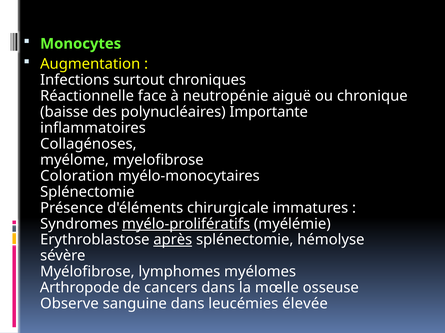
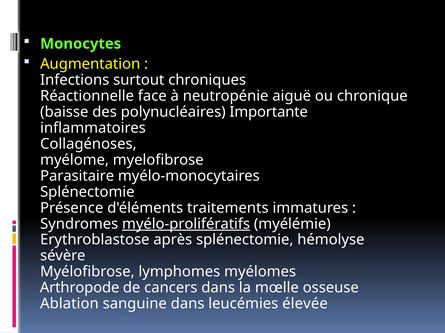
Coloration: Coloration -> Parasitaire
chirurgicale: chirurgicale -> traitements
après underline: present -> none
Observe: Observe -> Ablation
